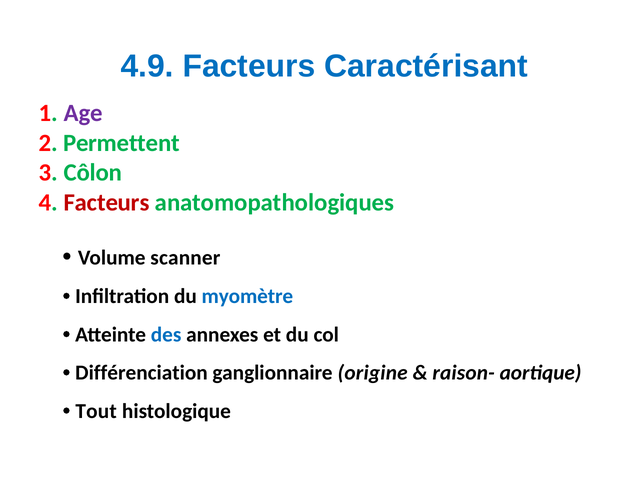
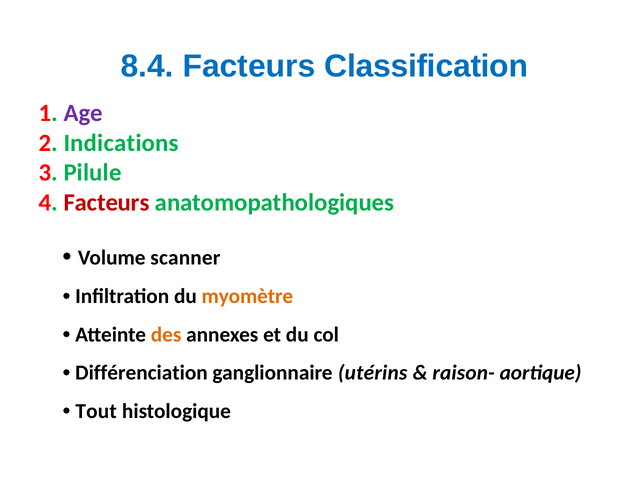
4.9: 4.9 -> 8.4
Caractérisant: Caractérisant -> Classification
Permettent: Permettent -> Indications
Côlon: Côlon -> Pilule
myomètre colour: blue -> orange
des colour: blue -> orange
origine: origine -> utérins
